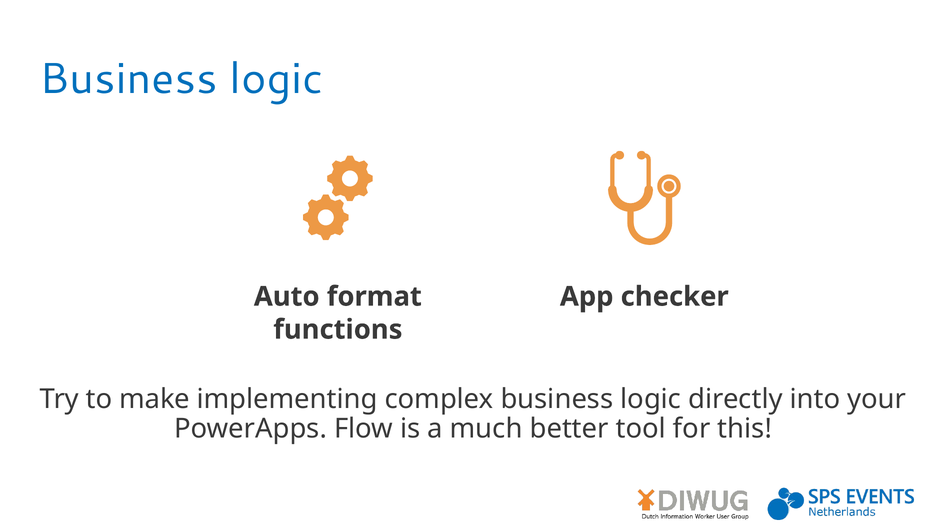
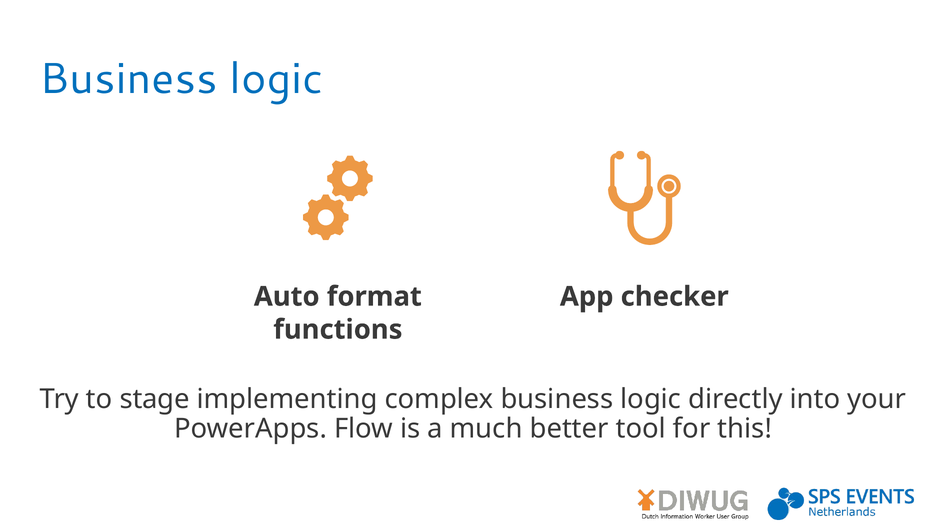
make: make -> stage
